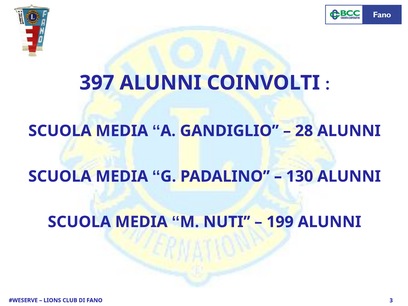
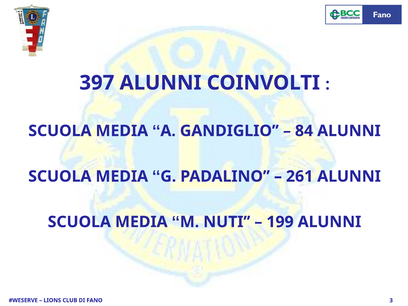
28: 28 -> 84
130: 130 -> 261
